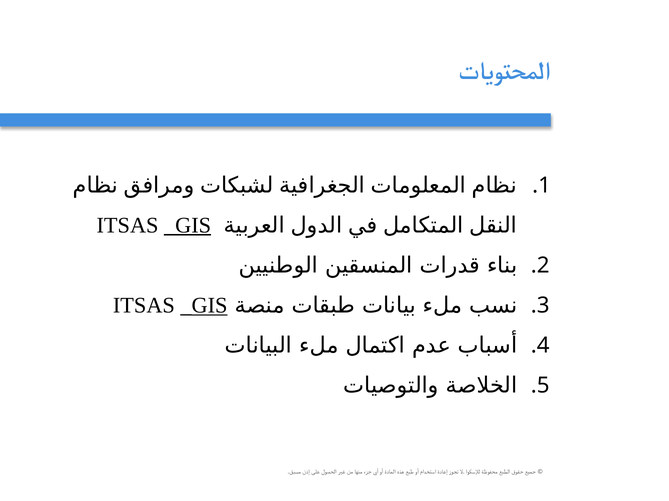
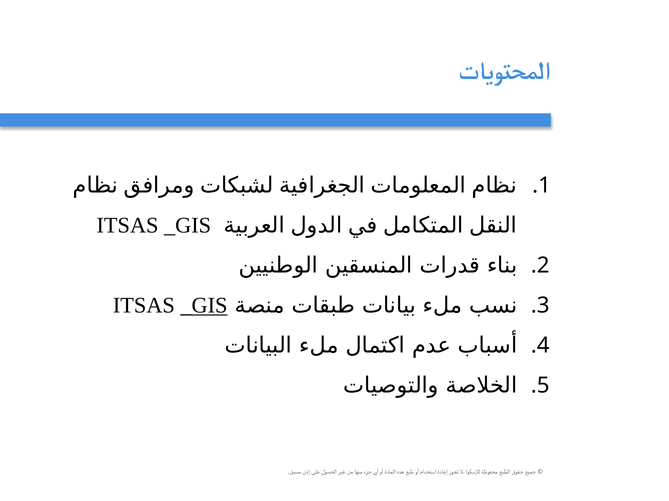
_GIS at (188, 226) underline: present -> none
